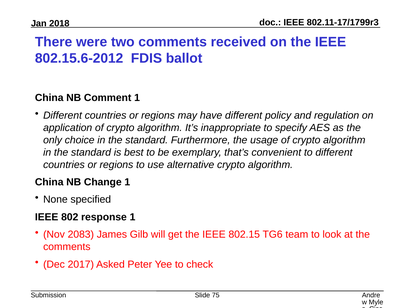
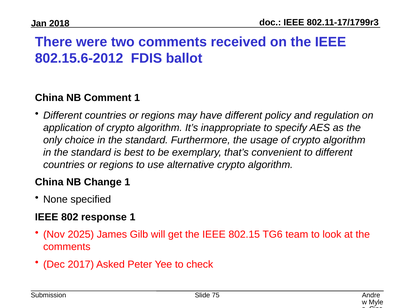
2083: 2083 -> 2025
